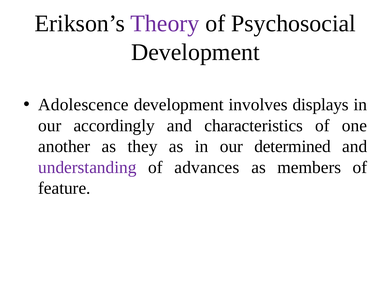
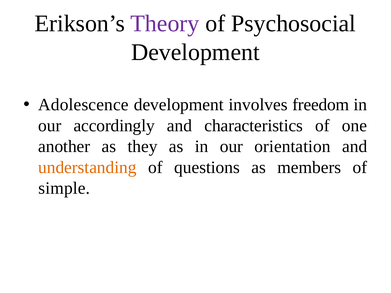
displays: displays -> freedom
determined: determined -> orientation
understanding colour: purple -> orange
advances: advances -> questions
feature: feature -> simple
